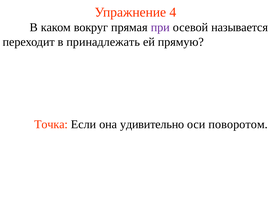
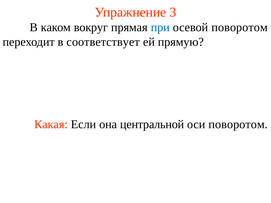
4: 4 -> 3
при colour: purple -> blue
осевой называется: называется -> поворотом
принадлежать: принадлежать -> соответствует
Точка: Точка -> Какая
удивительно: удивительно -> центральной
